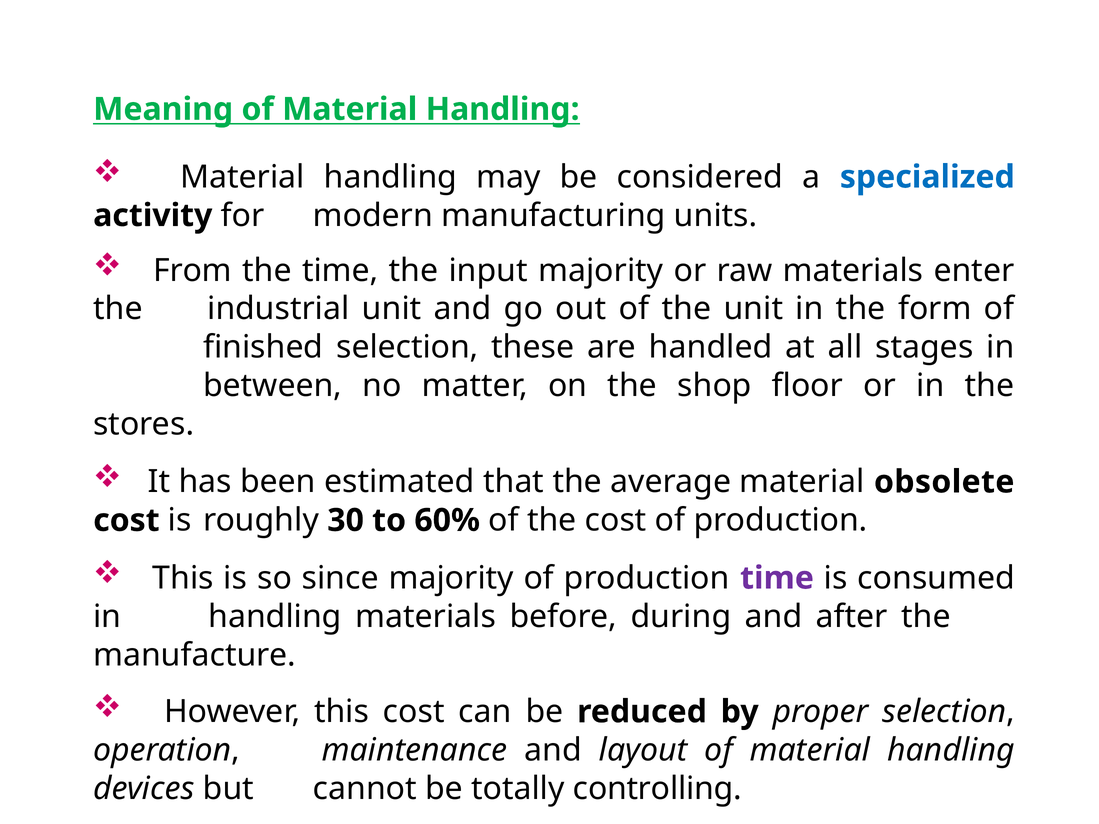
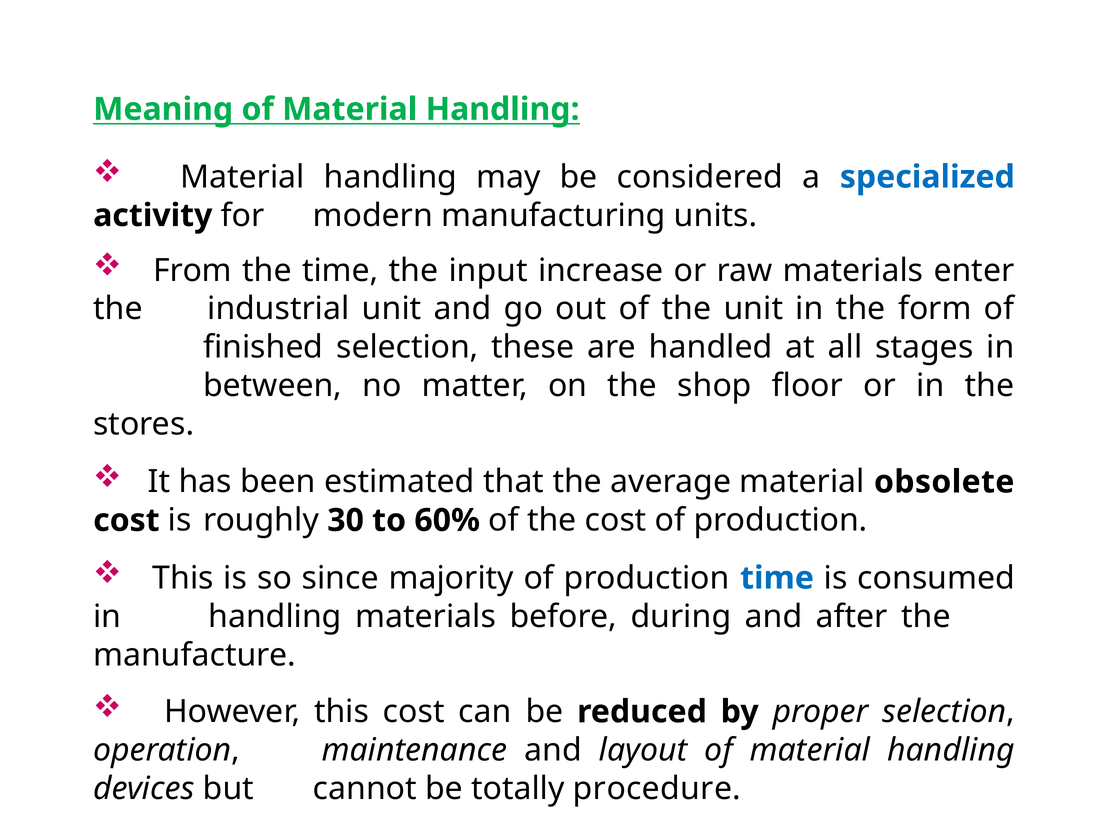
input majority: majority -> increase
time at (777, 578) colour: purple -> blue
controlling: controlling -> procedure
